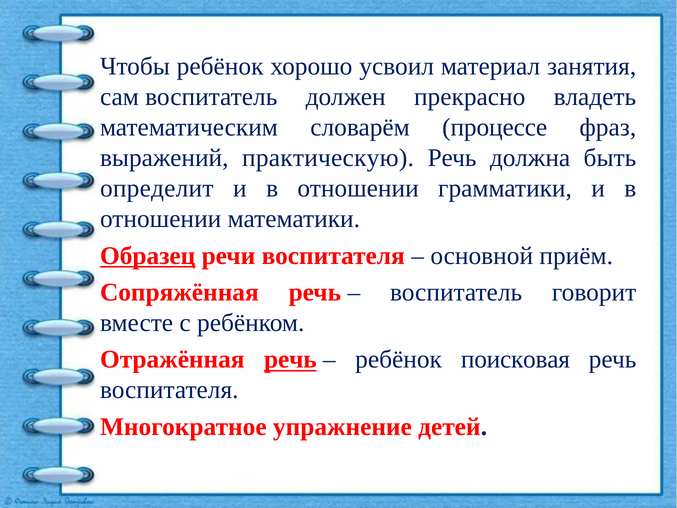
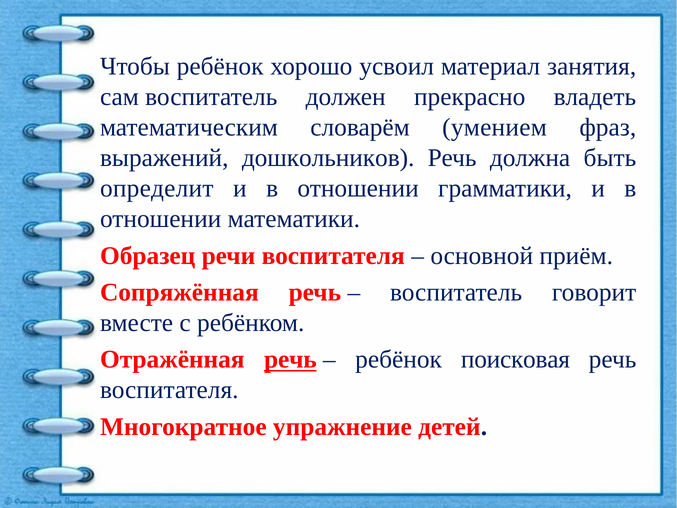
процессе: процессе -> умением
практическую: практическую -> дошкольников
Образец underline: present -> none
